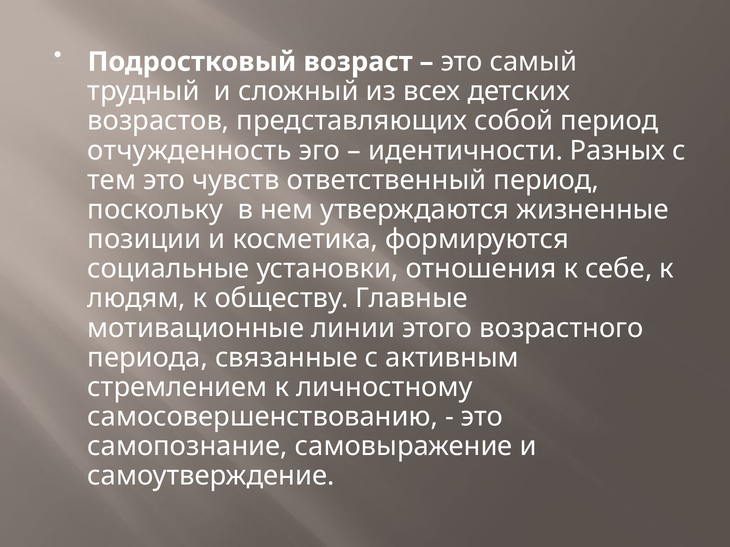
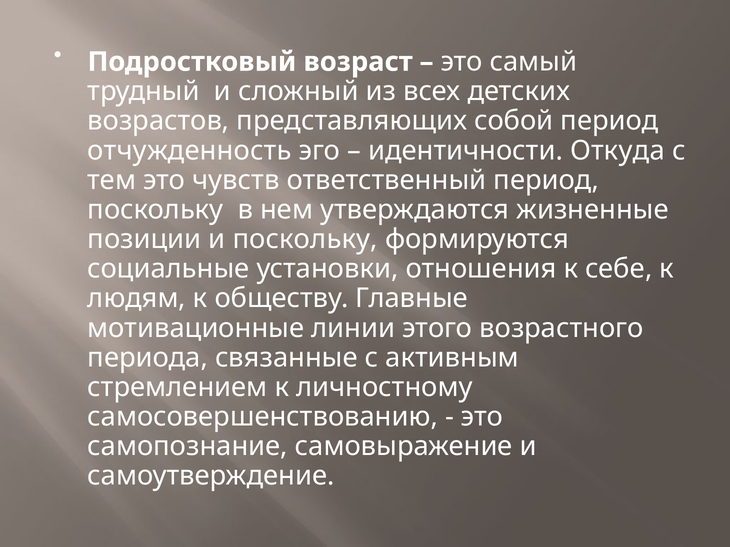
Разных: Разных -> Откуда
и косметика: косметика -> поскольку
